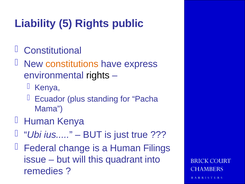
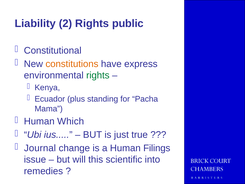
5: 5 -> 2
rights at (98, 75) colour: black -> green
Human Kenya: Kenya -> Which
Federal: Federal -> Journal
quadrant: quadrant -> scientific
